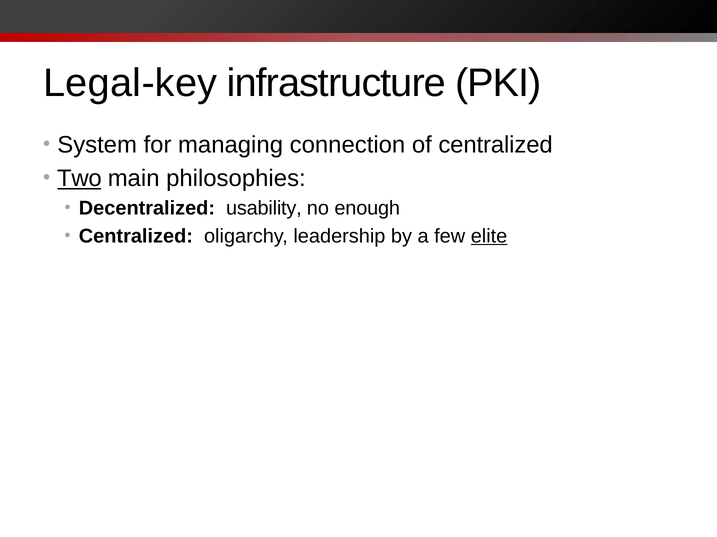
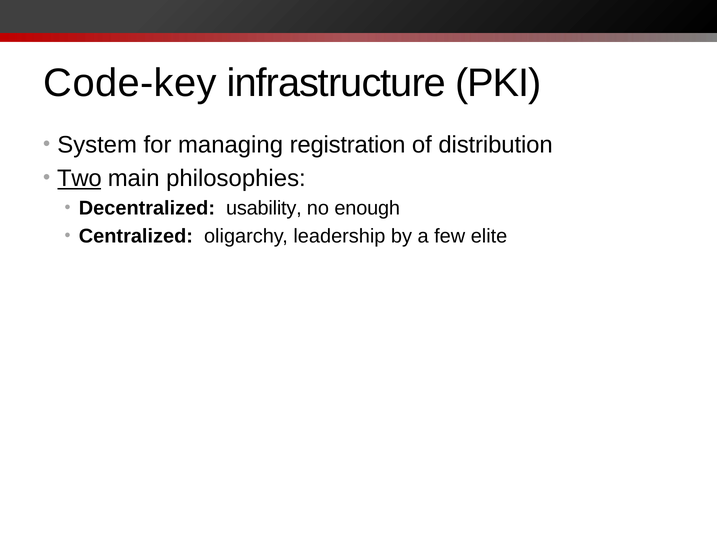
Legal-key: Legal-key -> Code-key
connection: connection -> registration
of centralized: centralized -> distribution
elite underline: present -> none
